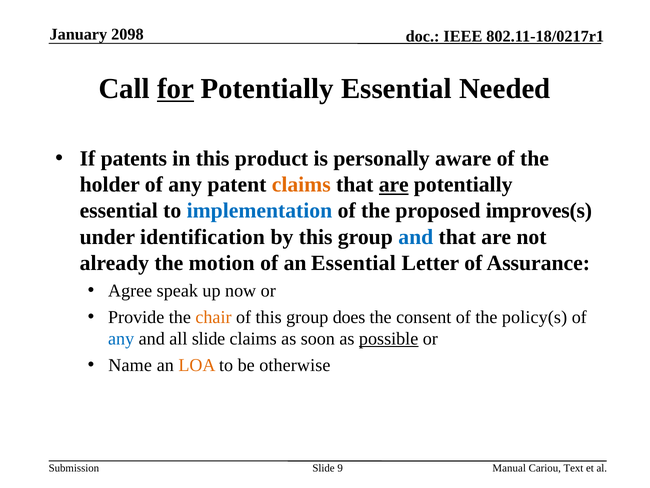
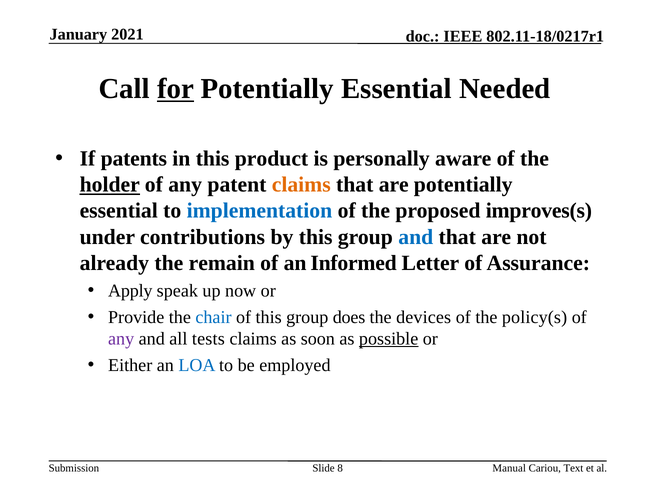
2098: 2098 -> 2021
holder underline: none -> present
are at (394, 185) underline: present -> none
identification: identification -> contributions
motion: motion -> remain
an Essential: Essential -> Informed
Agree: Agree -> Apply
chair colour: orange -> blue
consent: consent -> devices
any at (121, 339) colour: blue -> purple
all slide: slide -> tests
Name: Name -> Either
LOA colour: orange -> blue
otherwise: otherwise -> employed
9: 9 -> 8
